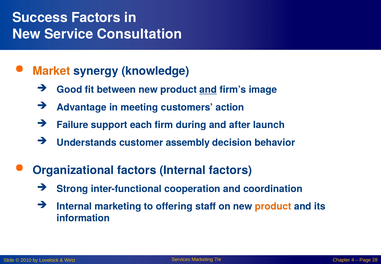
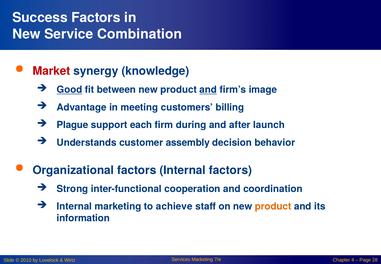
Consultation: Consultation -> Combination
Market colour: orange -> red
Good underline: none -> present
action: action -> billing
Failure: Failure -> Plague
offering: offering -> achieve
